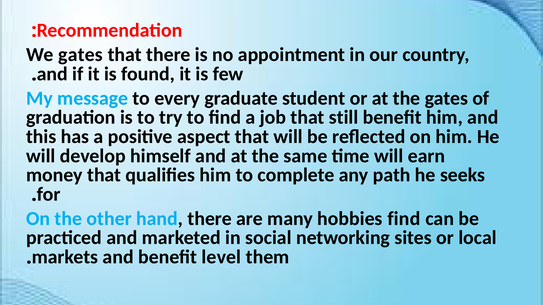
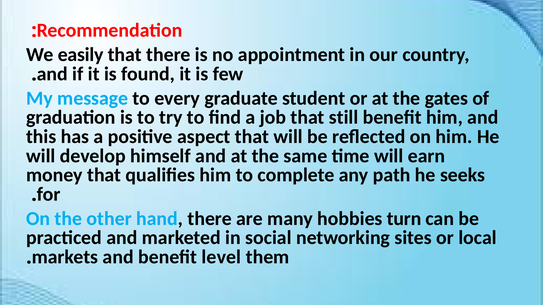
We gates: gates -> easily
hobbies find: find -> turn
